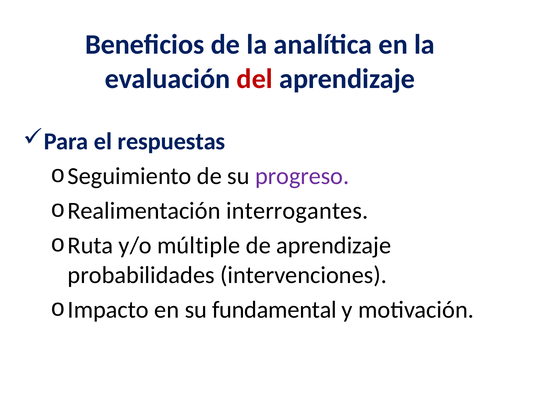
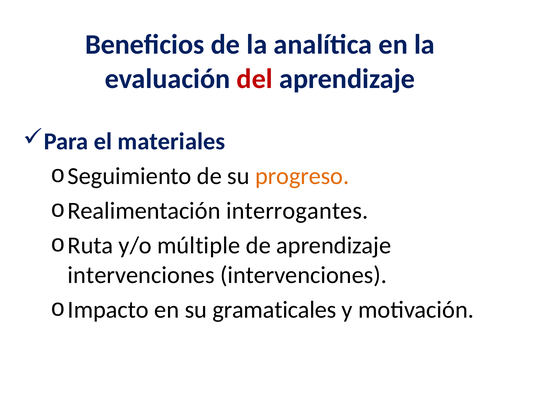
respuestas: respuestas -> materiales
progreso colour: purple -> orange
probabilidades at (141, 275): probabilidades -> intervenciones
fundamental: fundamental -> gramaticales
